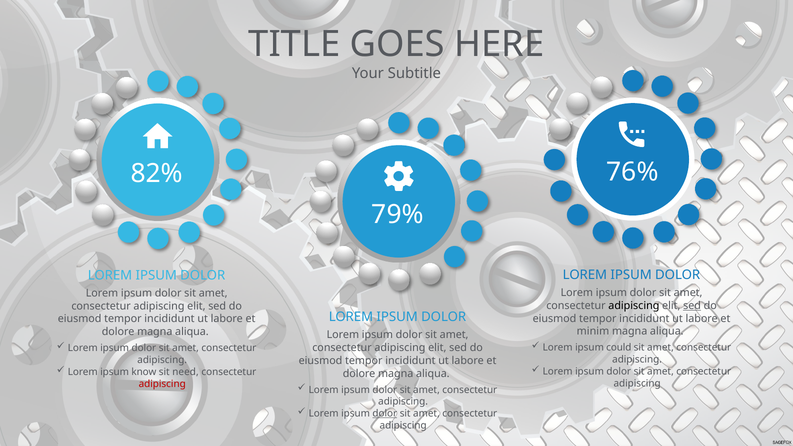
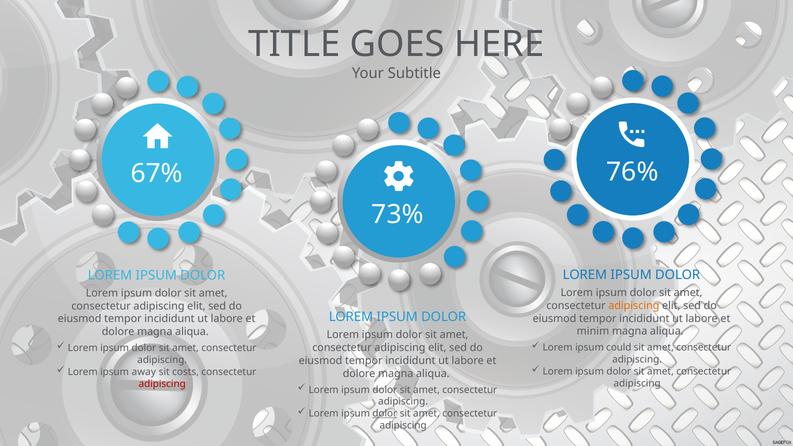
82%: 82% -> 67%
79%: 79% -> 73%
adipiscing at (634, 306) colour: black -> orange
sed at (692, 306) underline: present -> none
know: know -> away
need: need -> costs
